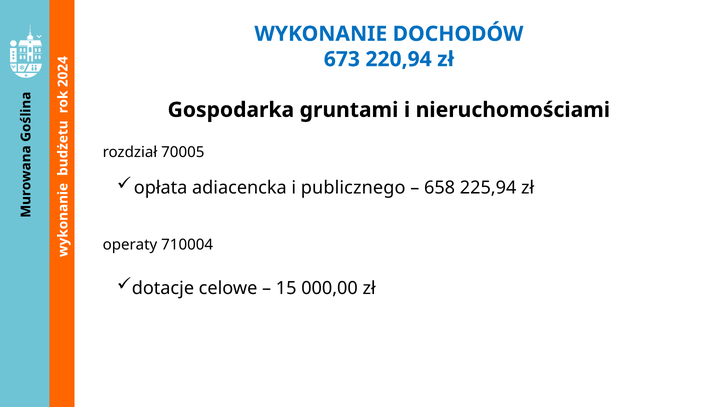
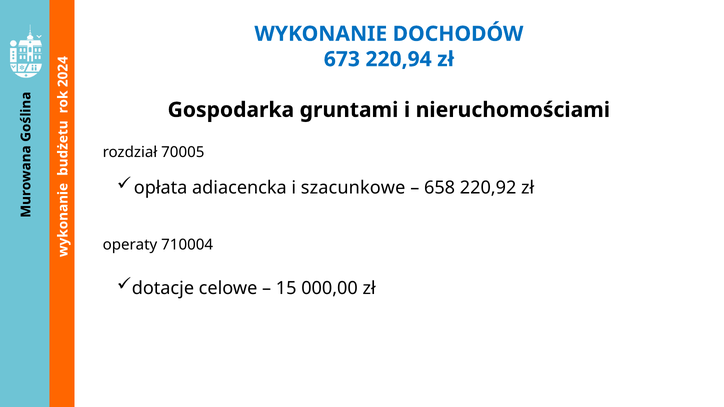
publicznego: publicznego -> szacunkowe
225,94: 225,94 -> 220,92
